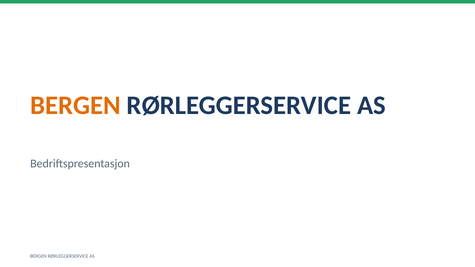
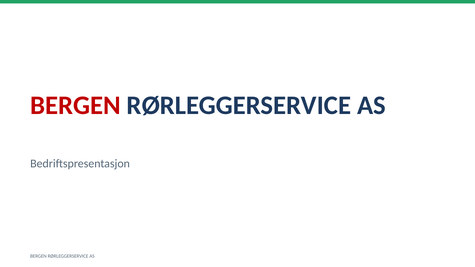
BERGEN at (75, 105) colour: orange -> red
